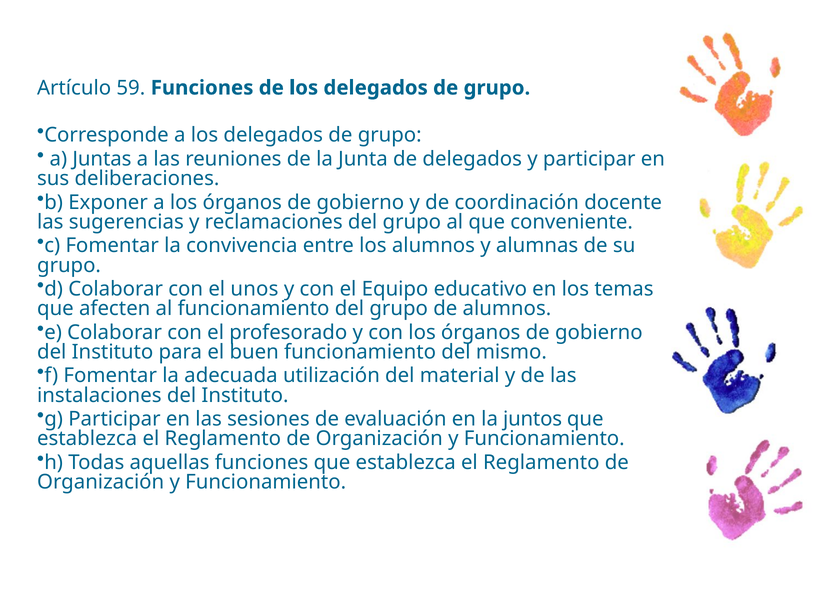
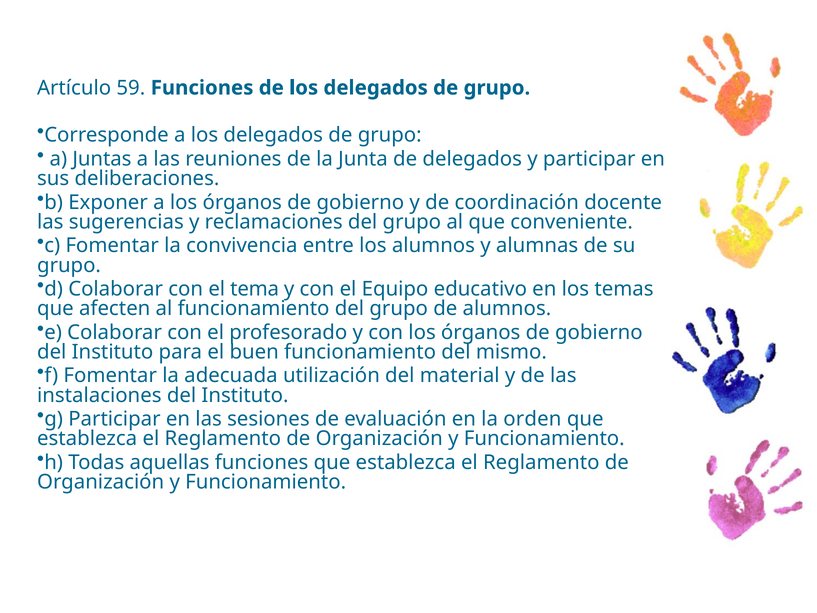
unos: unos -> tema
juntos: juntos -> orden
